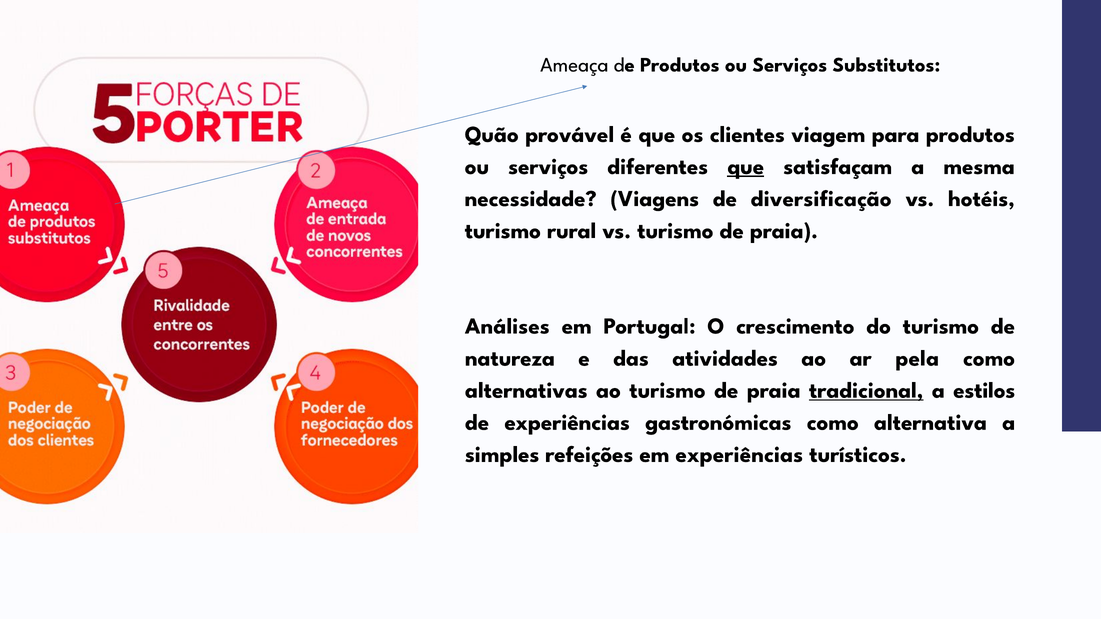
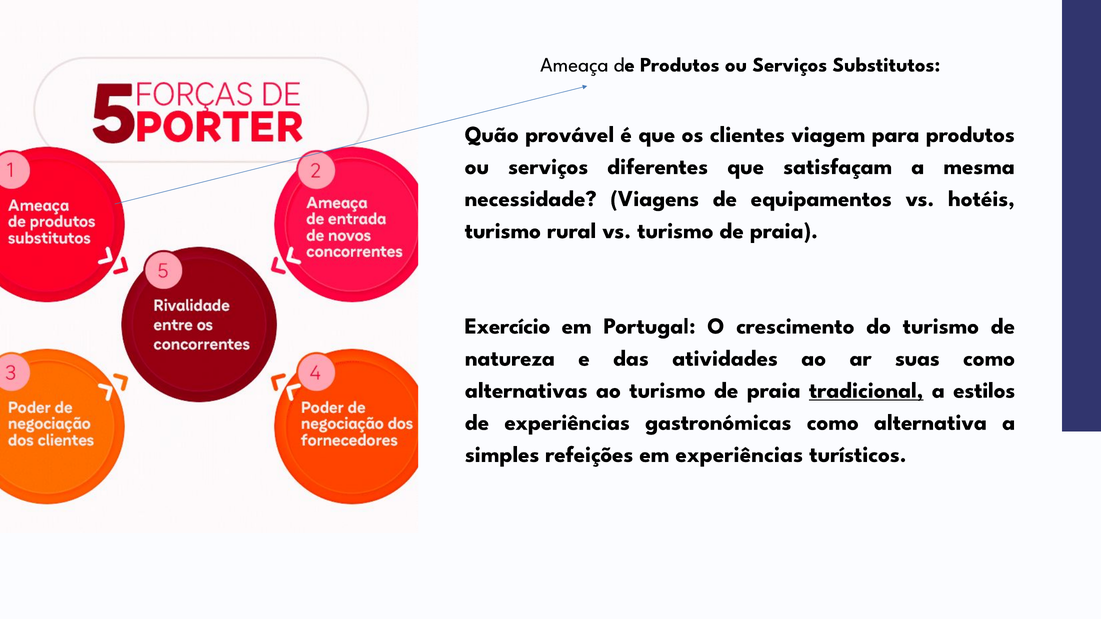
que at (746, 167) underline: present -> none
diversificação: diversificação -> equipamentos
Análises: Análises -> Exercício
pela: pela -> suas
